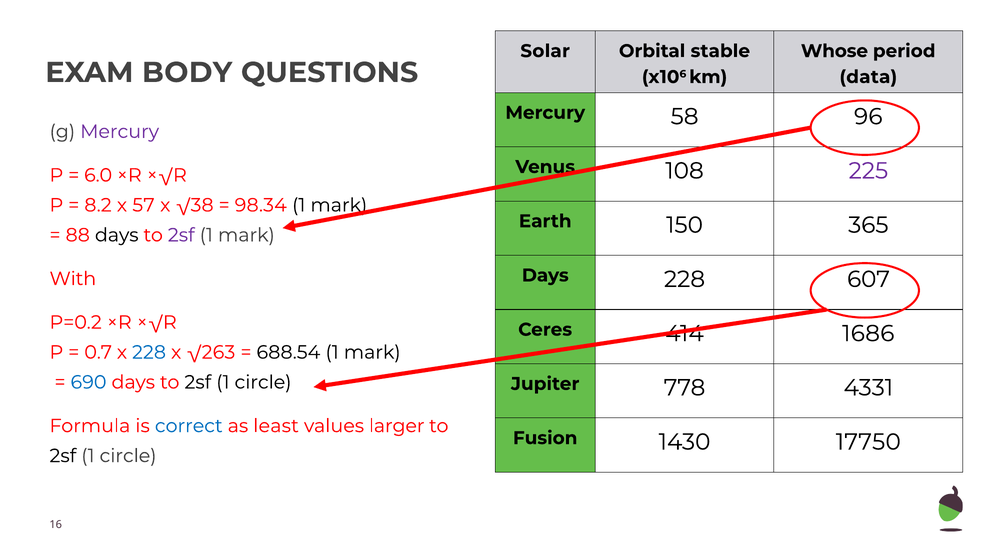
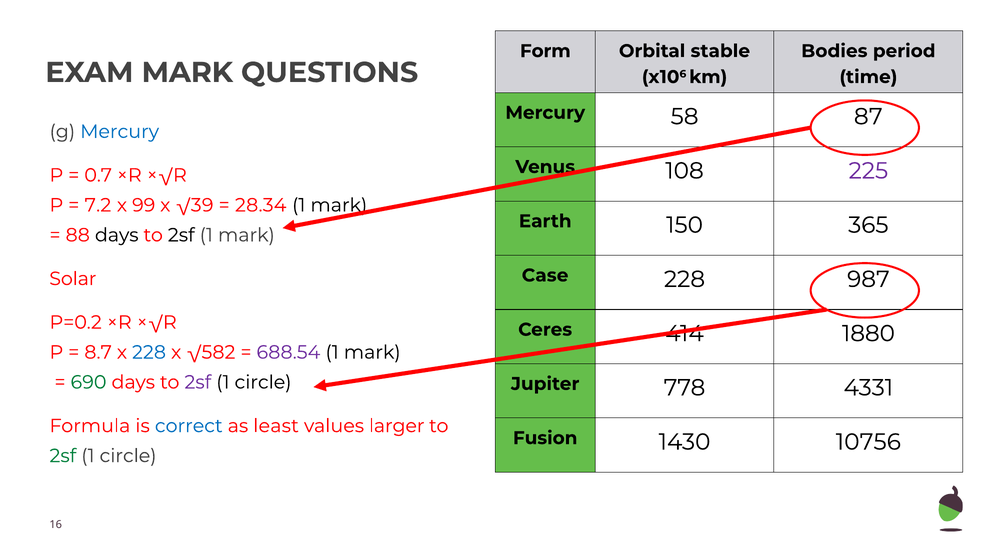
Solar: Solar -> Form
Whose: Whose -> Bodies
EXAM BODY: BODY -> MARK
data: data -> time
96: 96 -> 87
Mercury at (120, 131) colour: purple -> blue
6.0: 6.0 -> 0.7
8.2: 8.2 -> 7.2
57: 57 -> 99
√38: √38 -> √39
98.34: 98.34 -> 28.34
2sf at (181, 235) colour: purple -> black
Days at (545, 275): Days -> Case
607: 607 -> 987
With: With -> Solar
1686: 1686 -> 1880
0.7: 0.7 -> 8.7
√263: √263 -> √582
688.54 colour: black -> purple
690 colour: blue -> green
2sf at (198, 382) colour: black -> purple
17750: 17750 -> 10756
2sf at (63, 456) colour: black -> green
